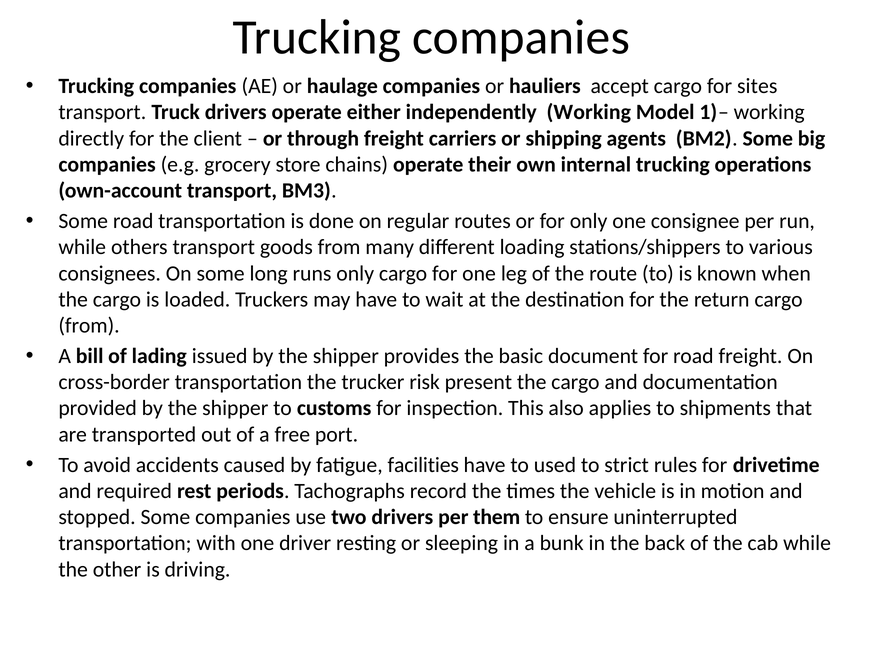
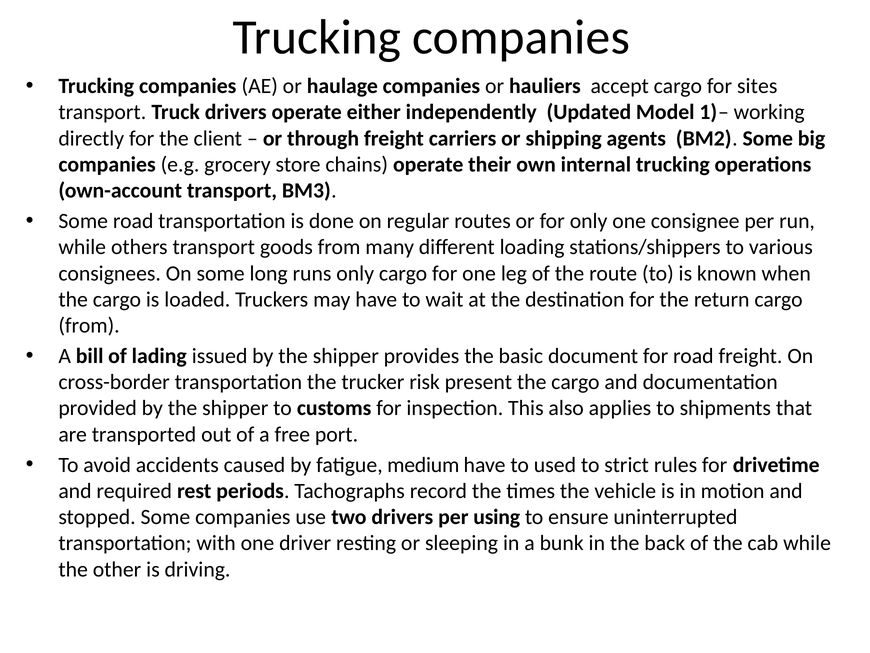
independently Working: Working -> Updated
facilities: facilities -> medium
them: them -> using
